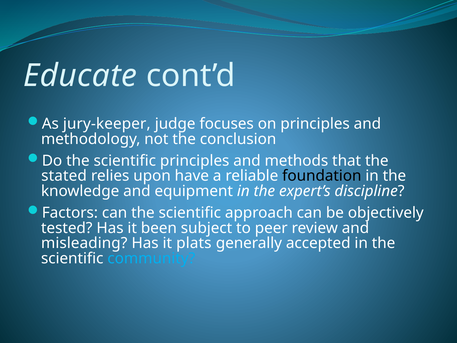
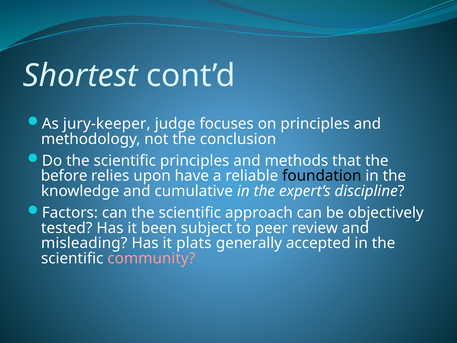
Educate: Educate -> Shortest
stated: stated -> before
equipment: equipment -> cumulative
community colour: light blue -> pink
